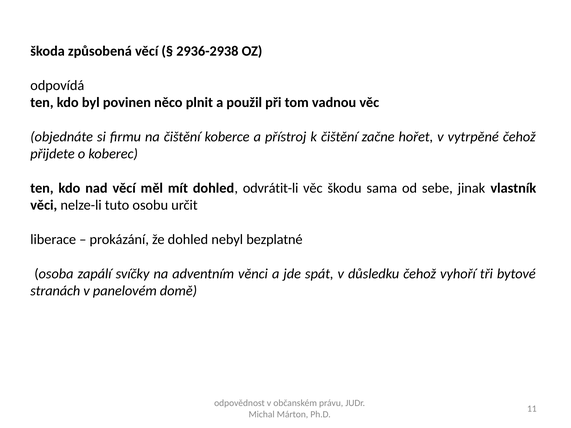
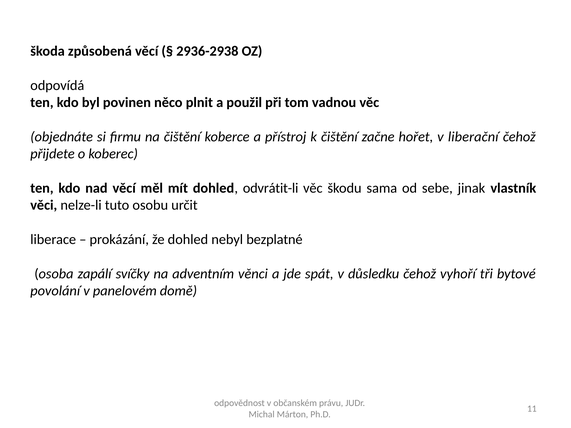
vytrpěné: vytrpěné -> liberační
stranách: stranách -> povolání
